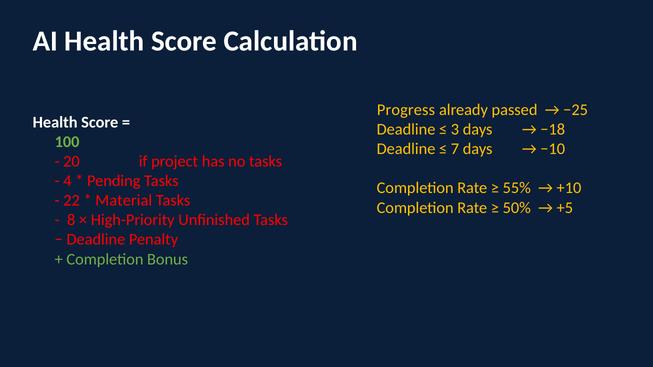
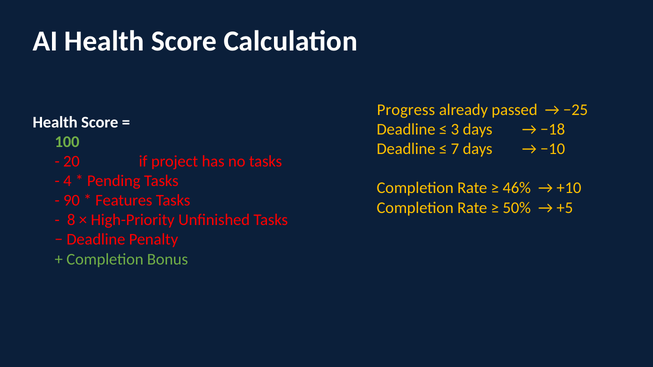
55%: 55% -> 46%
22: 22 -> 90
Material: Material -> Features
